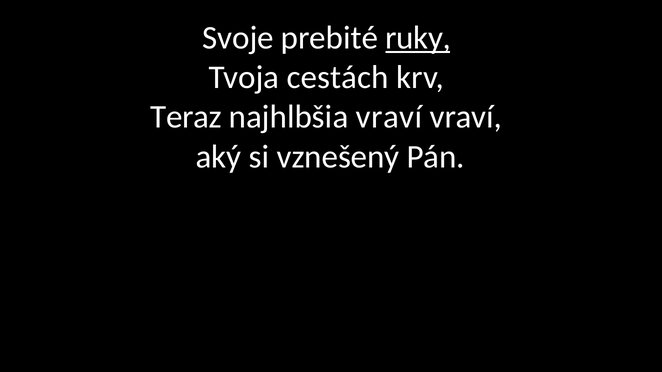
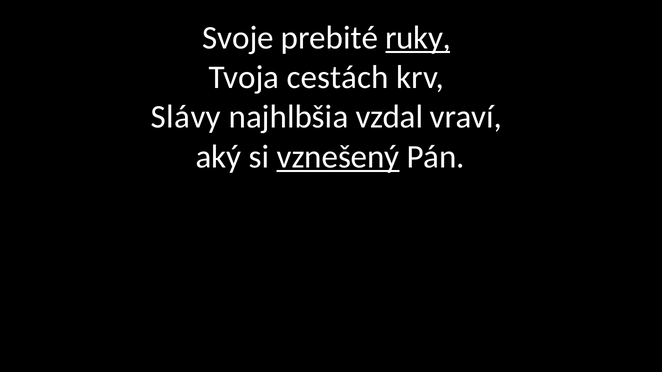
Teraz: Teraz -> Slávy
najhlbšia vraví: vraví -> vzdal
vznešený underline: none -> present
